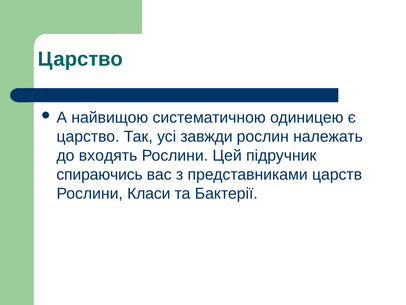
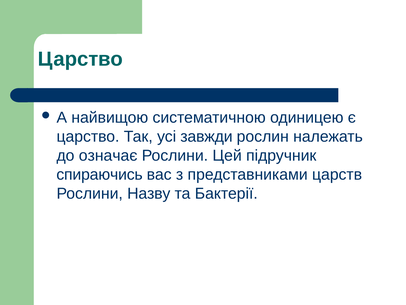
входять: входять -> означає
Класи: Класи -> Назву
